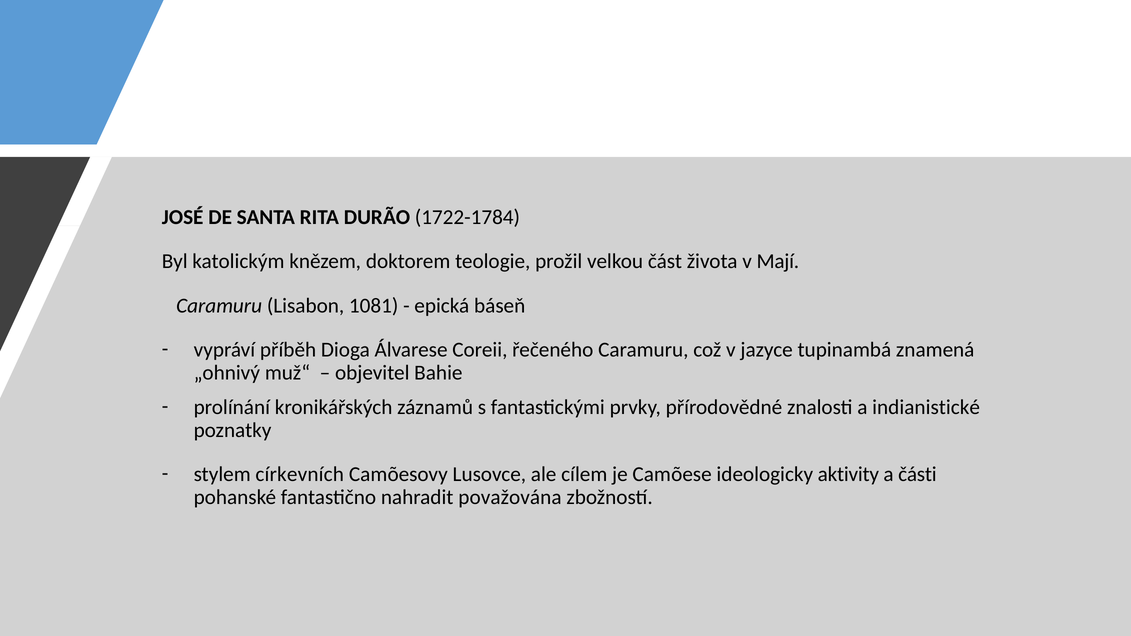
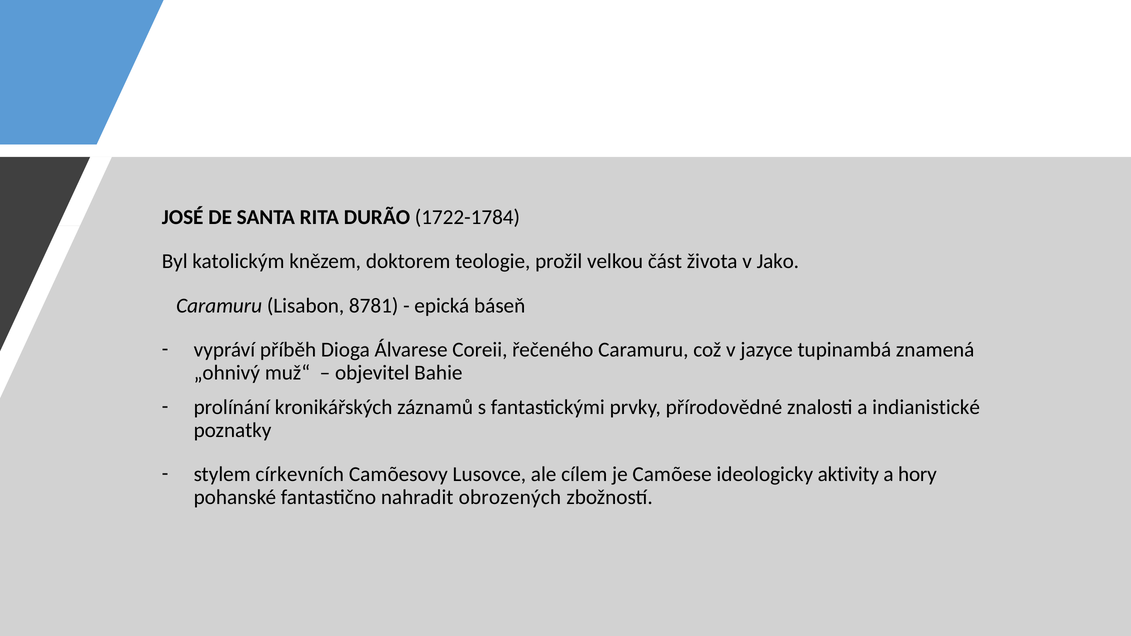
Mají: Mají -> Jako
1081: 1081 -> 8781
části: části -> hory
považována: považována -> obrozených
